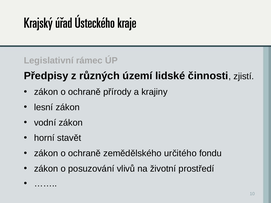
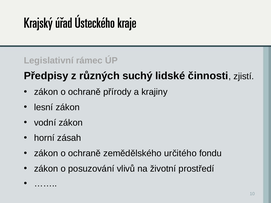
území: území -> suchý
stavět: stavět -> zásah
